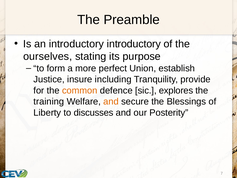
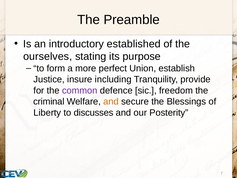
introductory introductory: introductory -> established
common colour: orange -> purple
explores: explores -> freedom
training: training -> criminal
